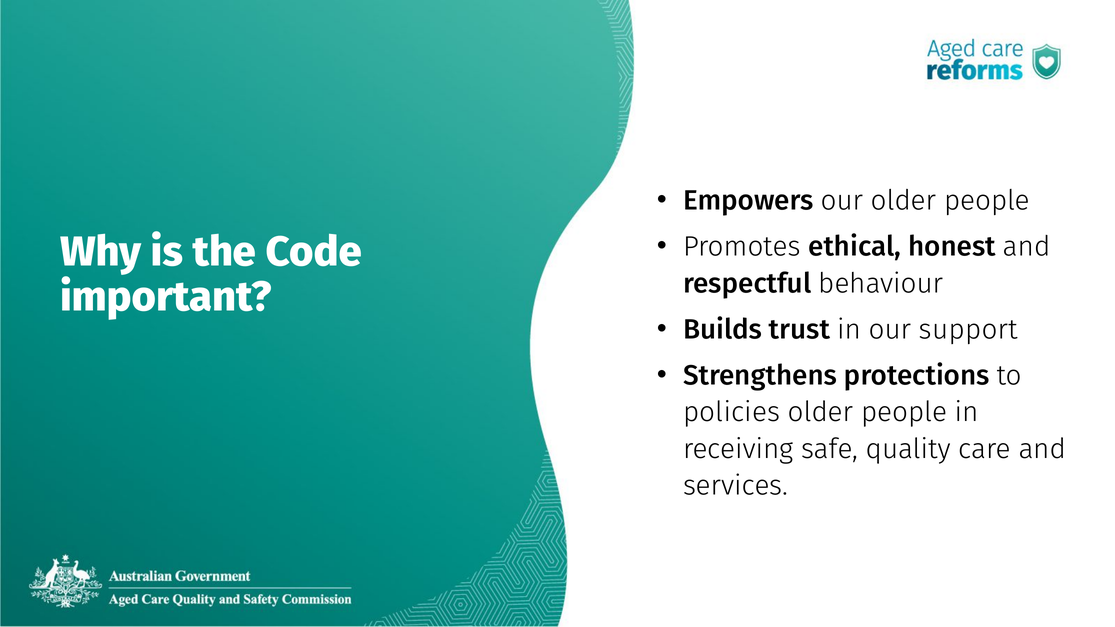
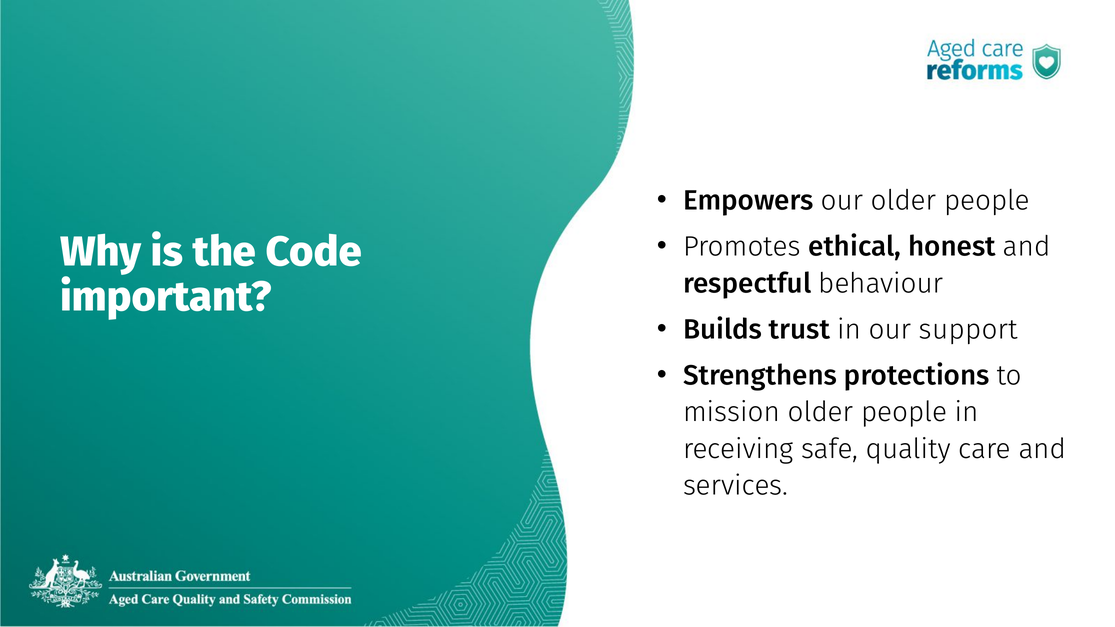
policies: policies -> mission
